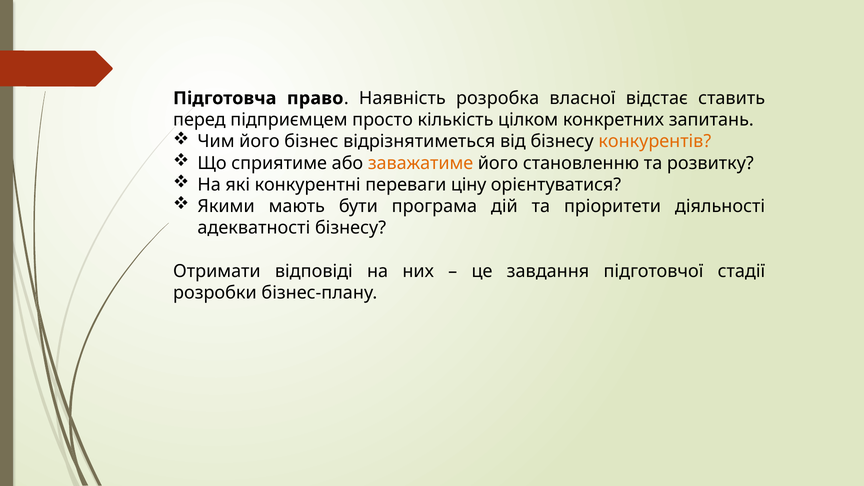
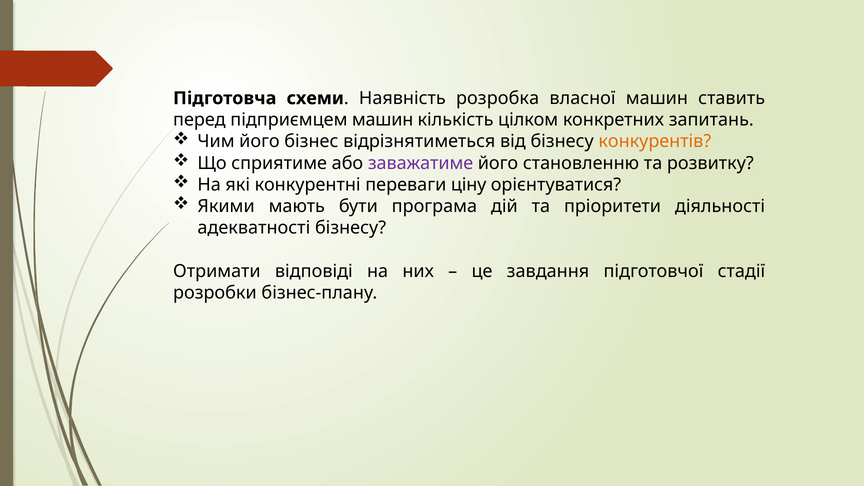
право: право -> схеми
власної відстає: відстає -> машин
підприємцем просто: просто -> машин
заважатиме colour: orange -> purple
